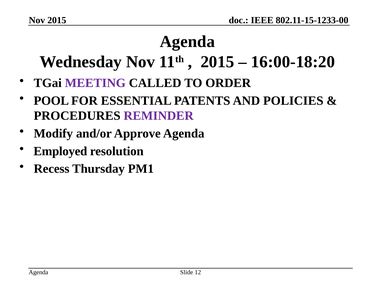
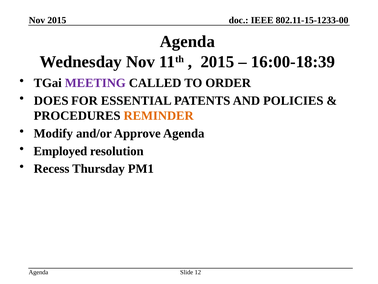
16:00-18:20: 16:00-18:20 -> 16:00-18:39
POOL: POOL -> DOES
REMINDER colour: purple -> orange
